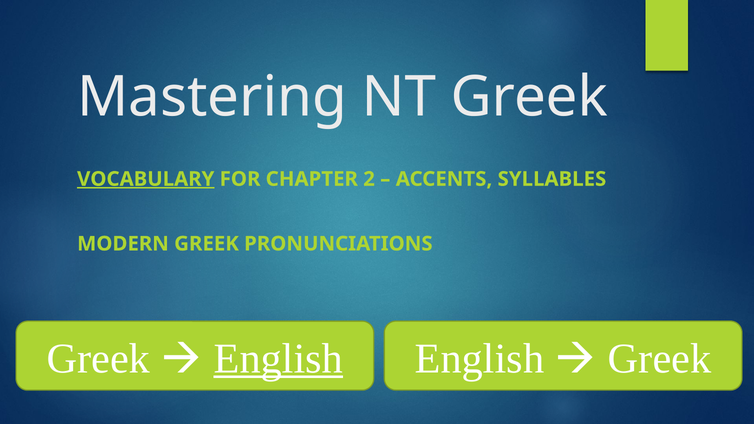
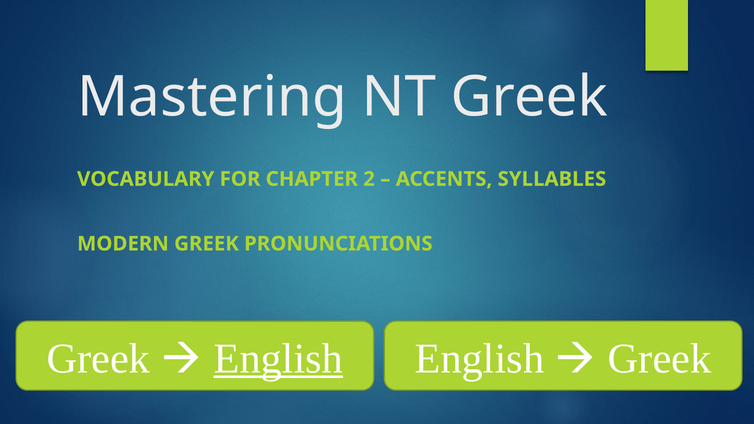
VOCABULARY underline: present -> none
